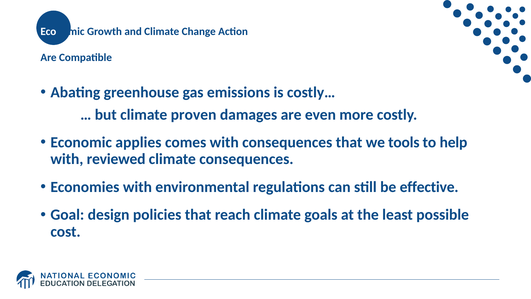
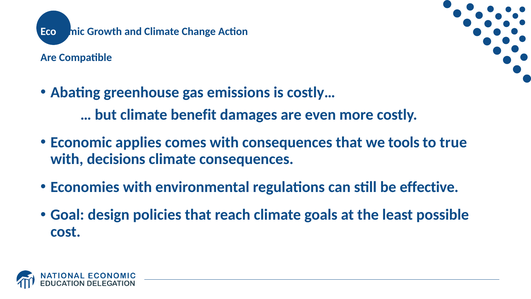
proven: proven -> benefit
help: help -> true
reviewed: reviewed -> decisions
